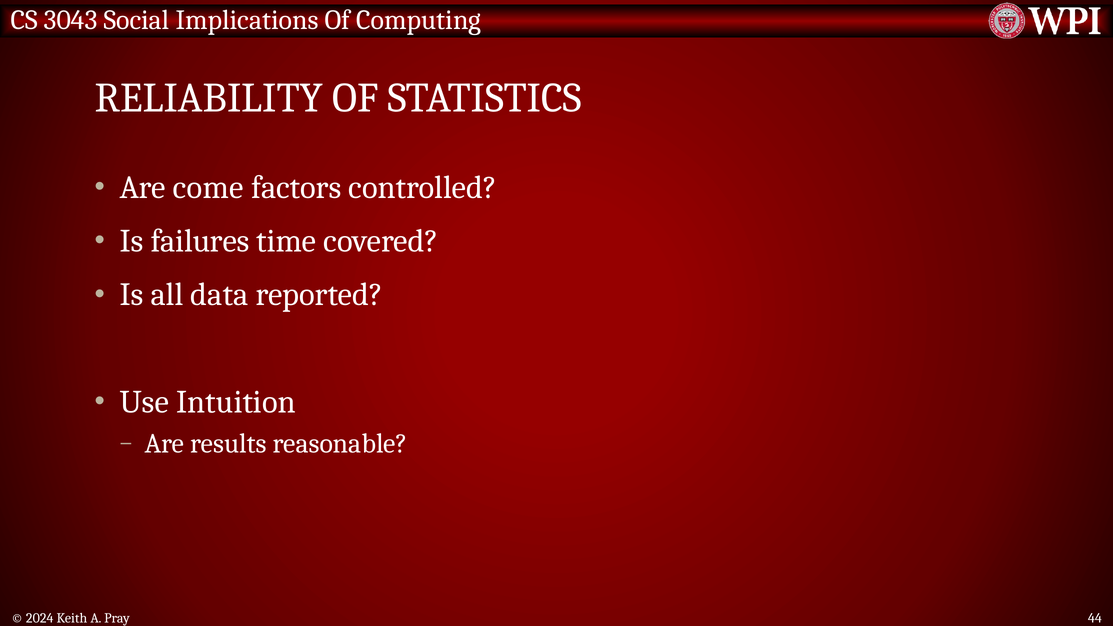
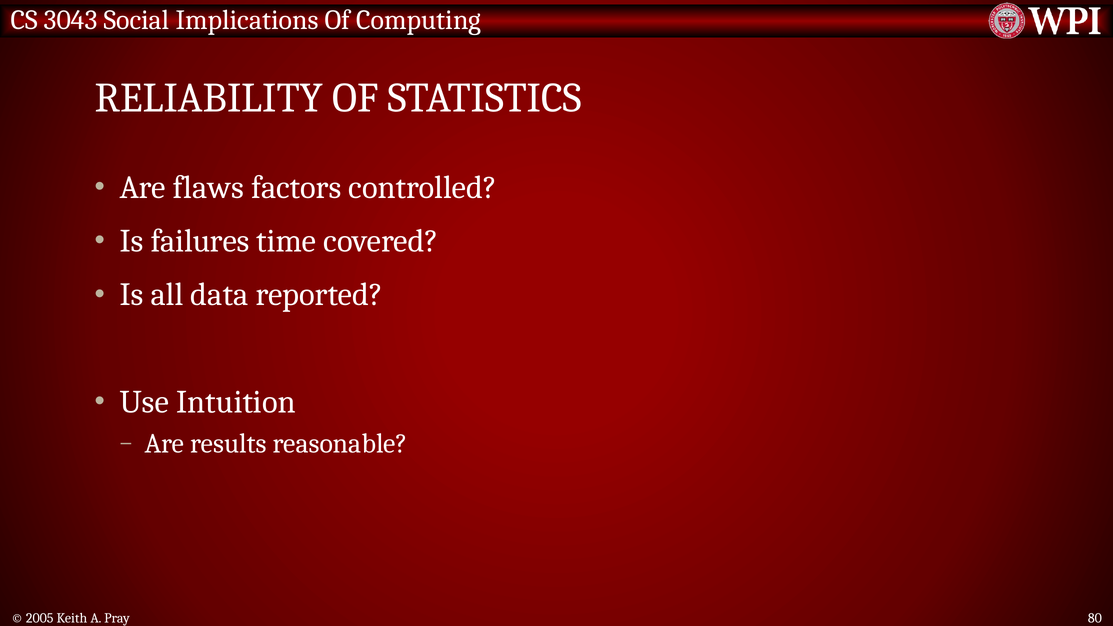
come: come -> flaws
2024: 2024 -> 2005
44: 44 -> 80
